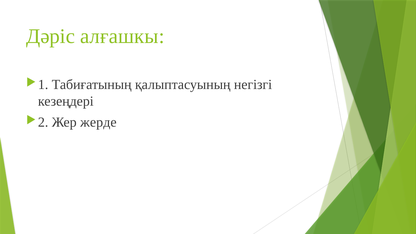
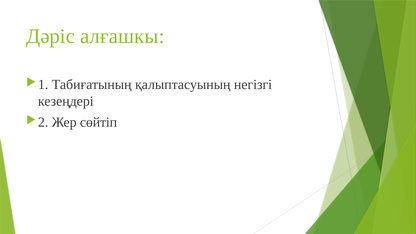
жерде: жерде -> сөйтіп
